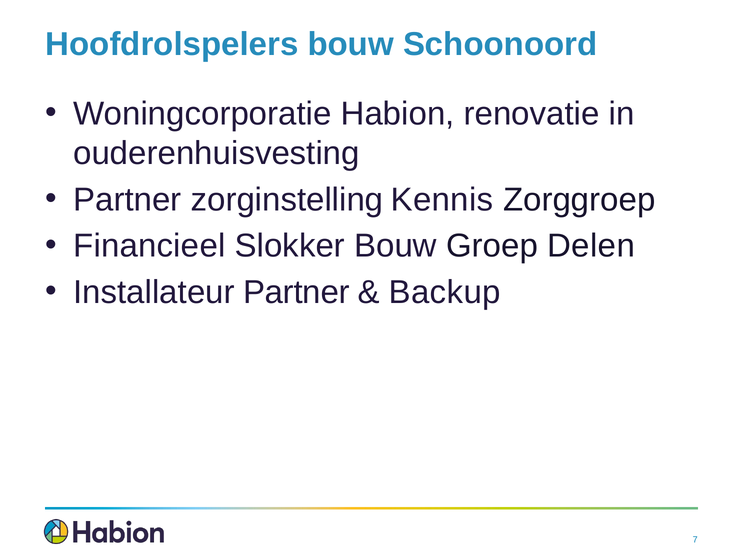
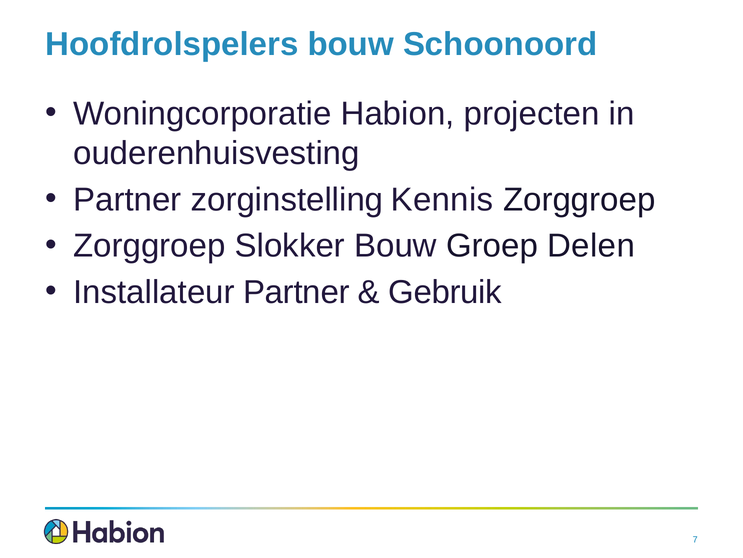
renovatie: renovatie -> projecten
Financieel at (149, 246): Financieel -> Zorggroep
Backup: Backup -> Gebruik
